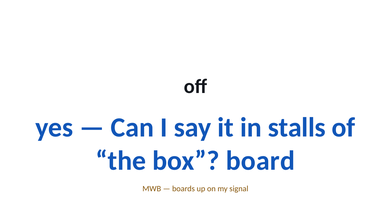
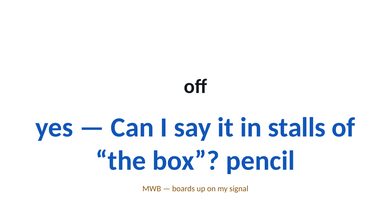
board: board -> pencil
